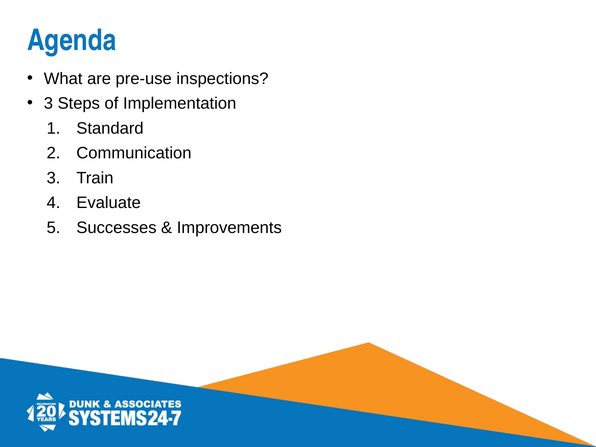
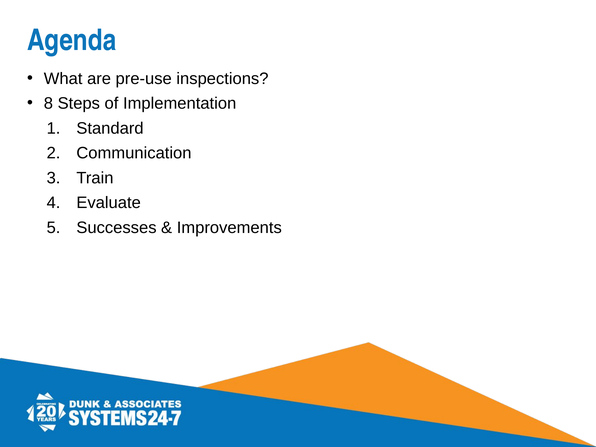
3 at (48, 103): 3 -> 8
